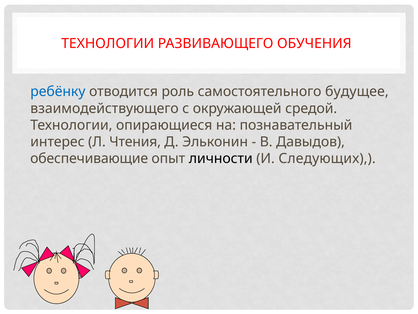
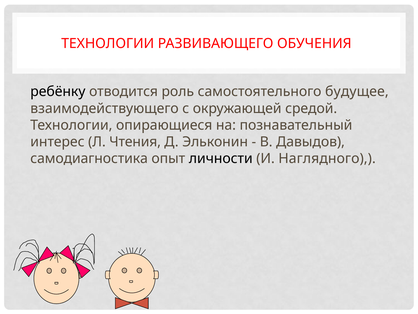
ребёнку colour: blue -> black
обеспечивающие: обеспечивающие -> самодиагностика
Следующих: Следующих -> Наглядного
